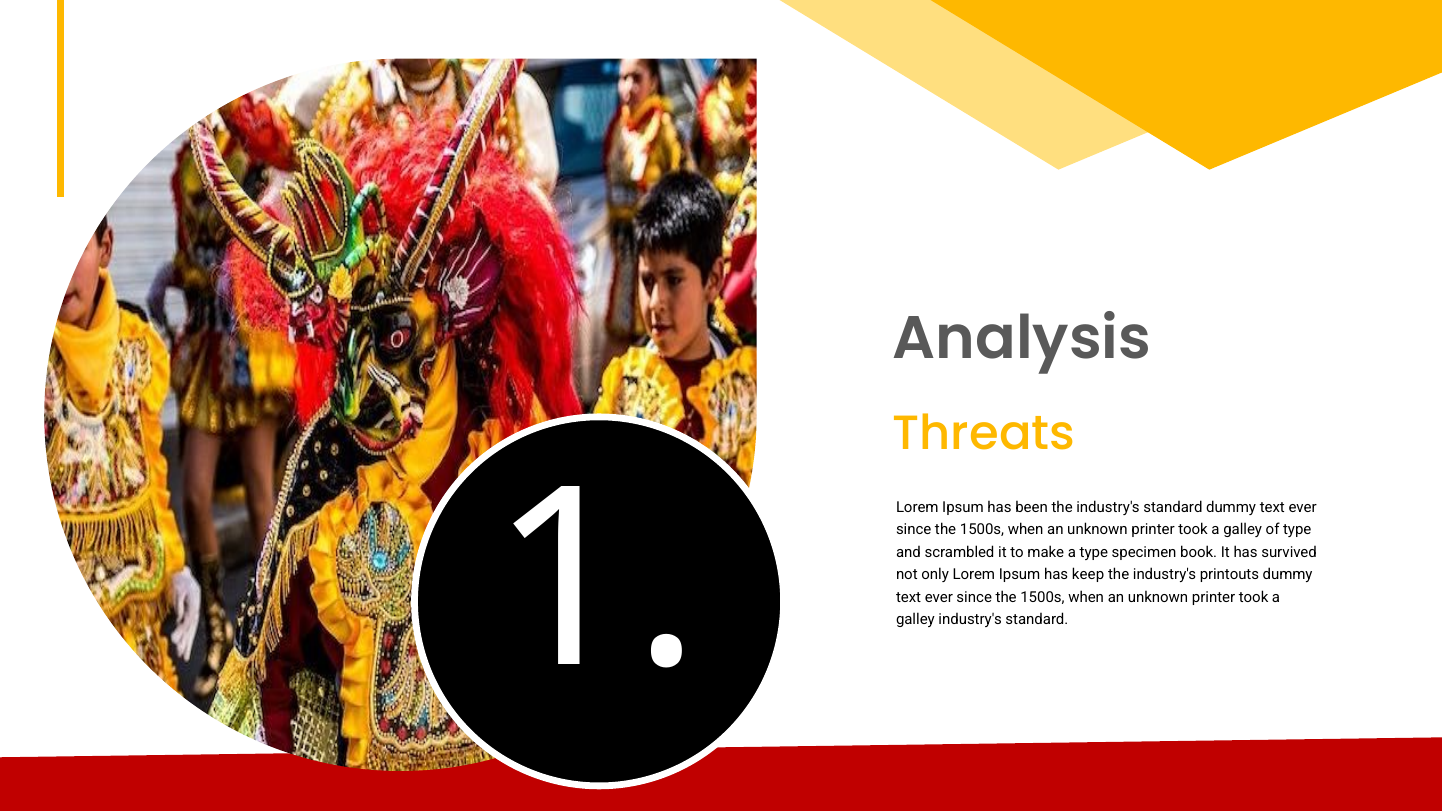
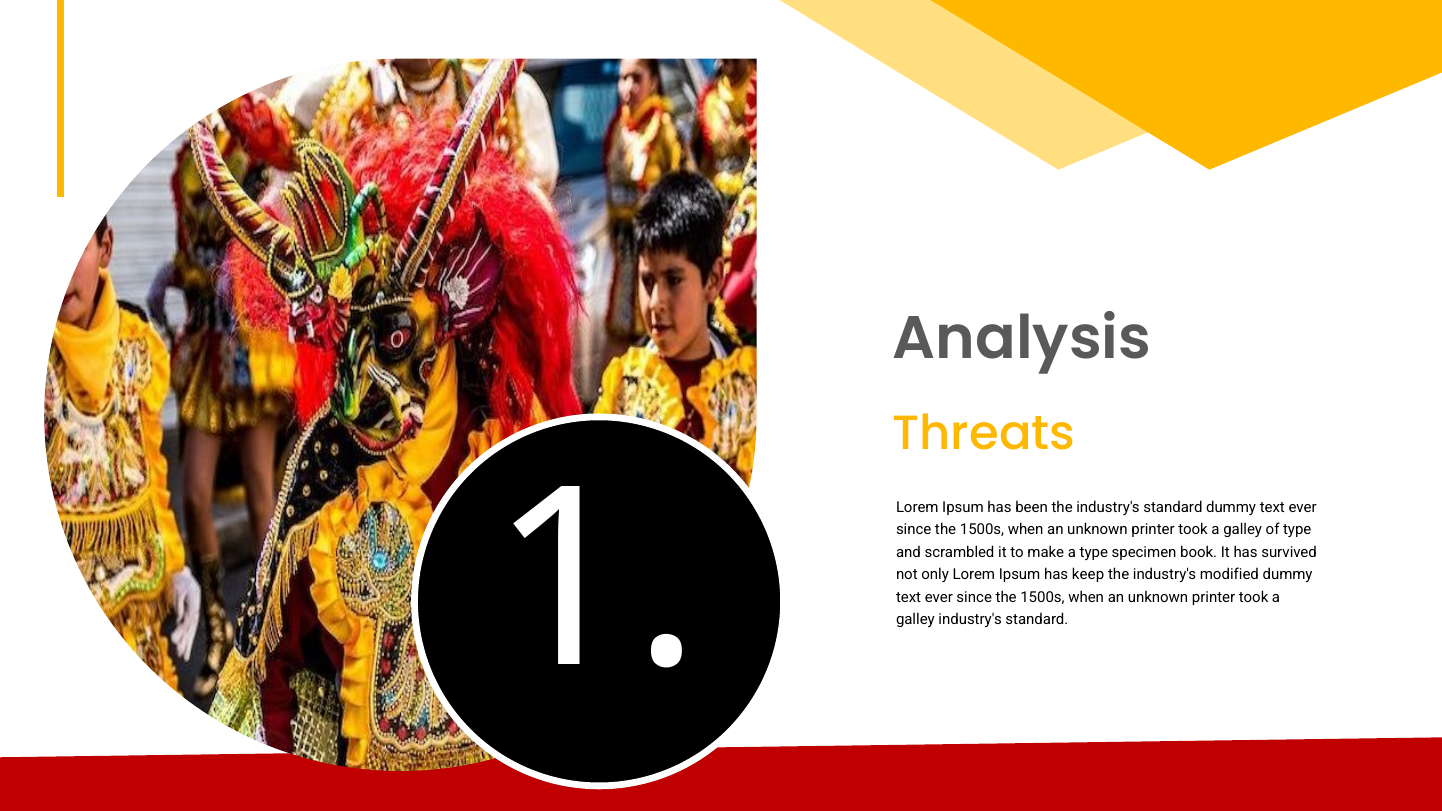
printouts: printouts -> modified
